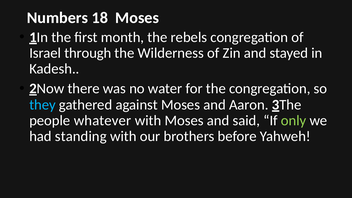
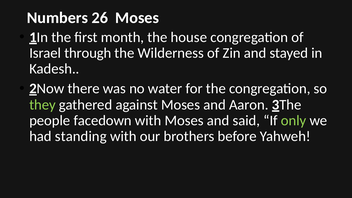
18: 18 -> 26
rebels: rebels -> house
they colour: light blue -> light green
whatever: whatever -> facedown
